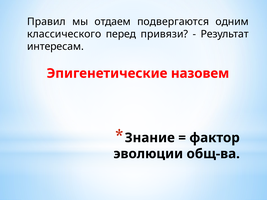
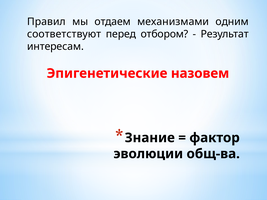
подвергаются: подвергаются -> механизмами
классического: классического -> соответствуют
привязи: привязи -> отбором
